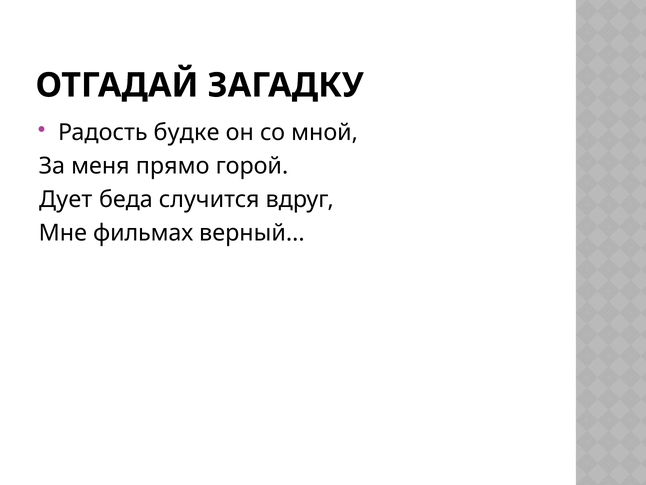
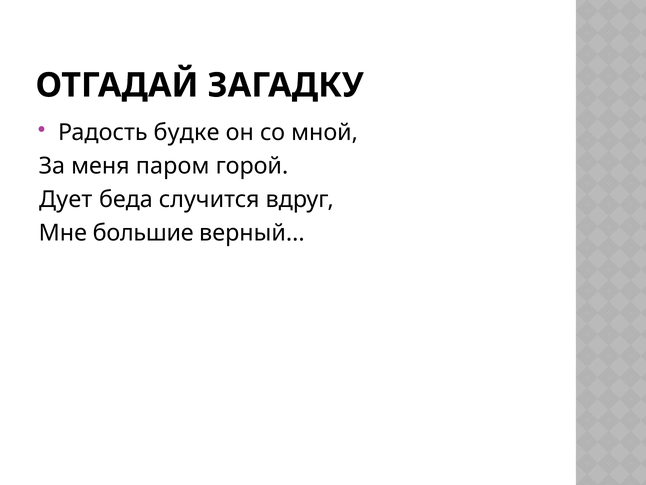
прямо: прямо -> паром
фильмах: фильмах -> большие
